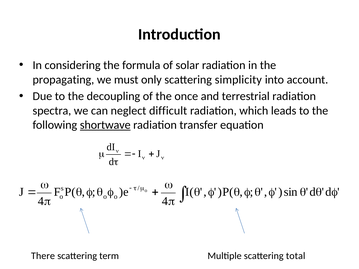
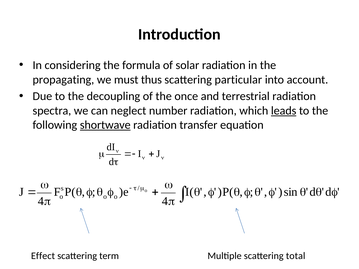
only: only -> thus
simplicity: simplicity -> particular
difficult: difficult -> number
leads underline: none -> present
There: There -> Effect
